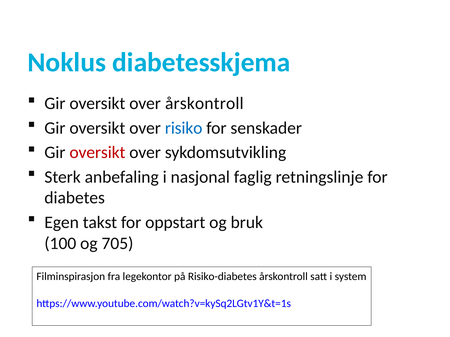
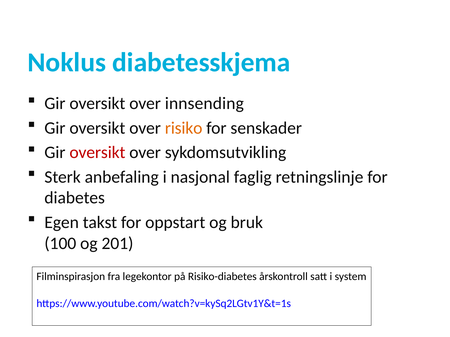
over årskontroll: årskontroll -> innsending
risiko colour: blue -> orange
705: 705 -> 201
